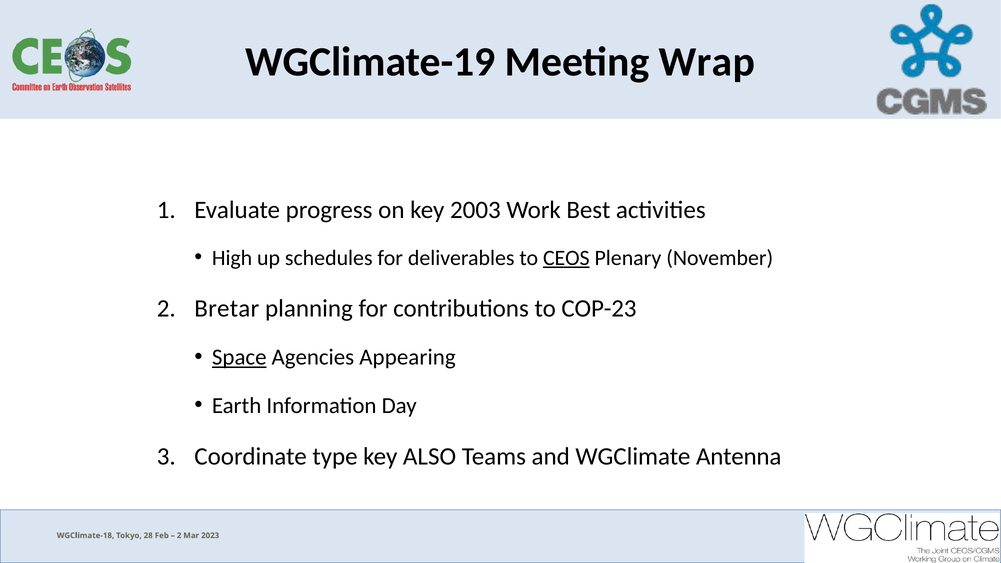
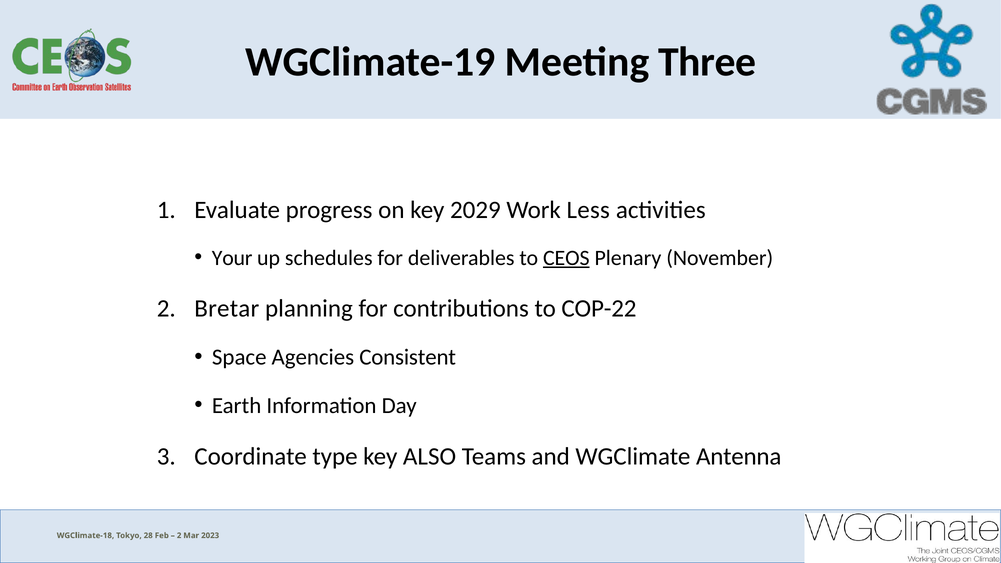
Wrap: Wrap -> Three
2003: 2003 -> 2029
Best: Best -> Less
High: High -> Your
COP-23: COP-23 -> COP-22
Space underline: present -> none
Appearing: Appearing -> Consistent
